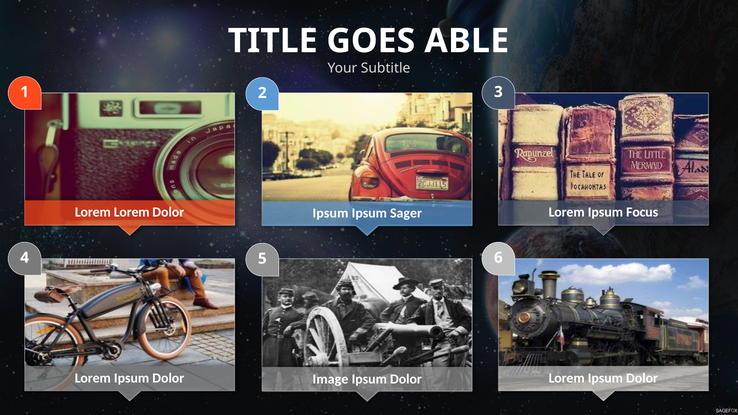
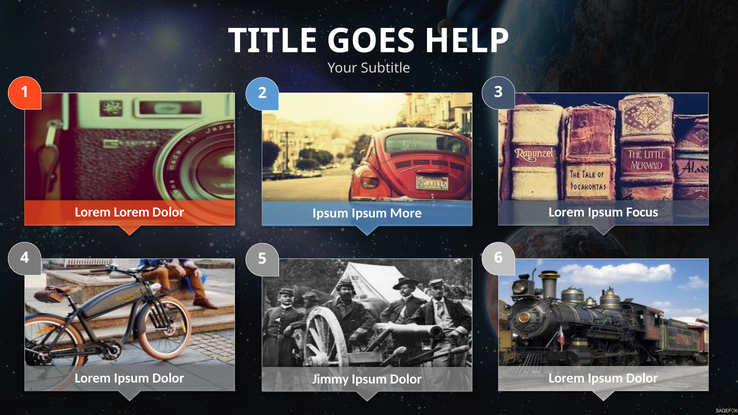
ABLE: ABLE -> HELP
Sager: Sager -> More
Image: Image -> Jimmy
